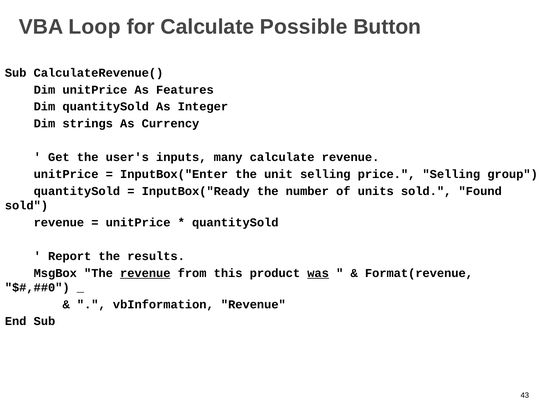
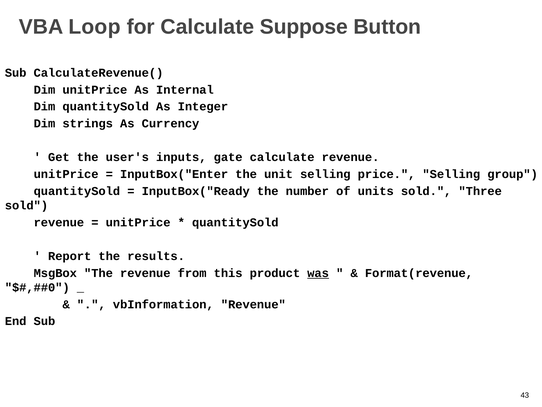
Possible: Possible -> Suppose
Features: Features -> Internal
many: many -> gate
Found: Found -> Three
revenue at (145, 273) underline: present -> none
